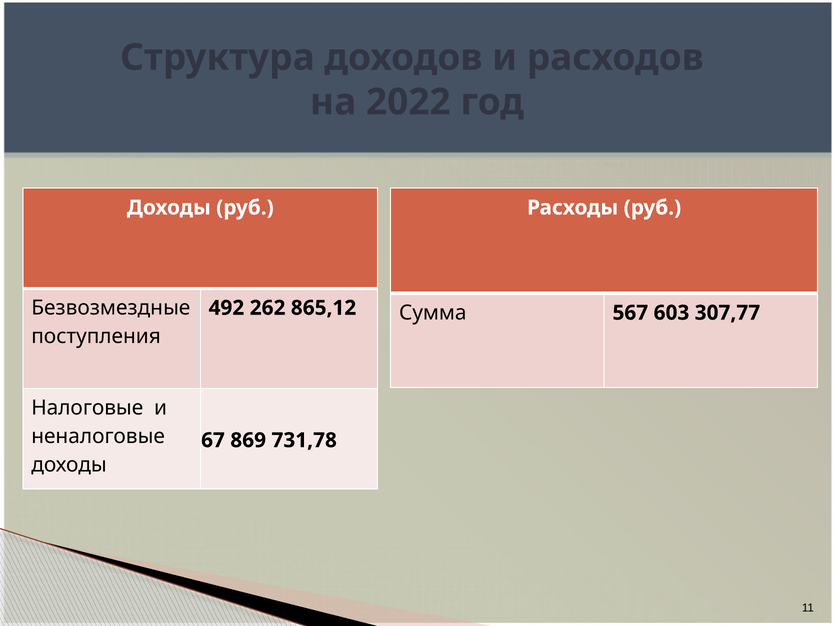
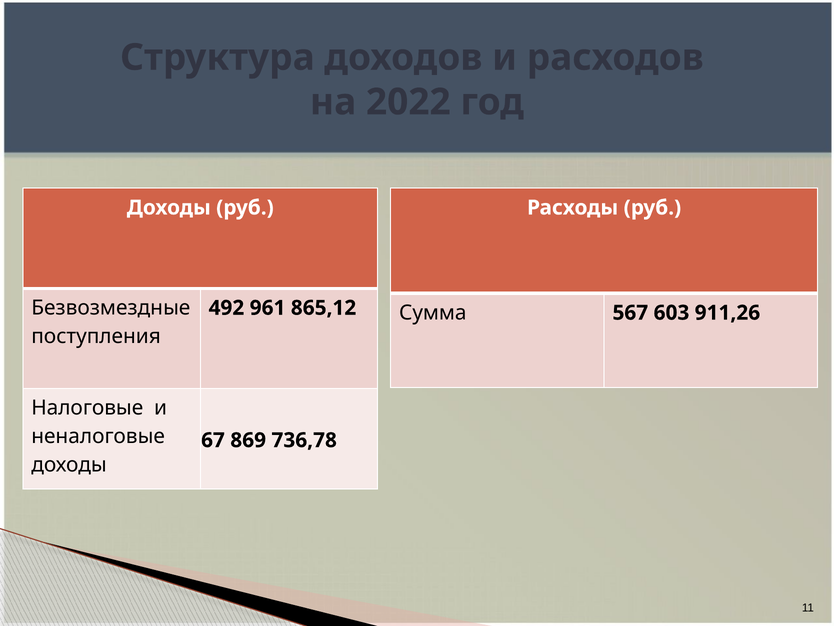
262: 262 -> 961
307,77: 307,77 -> 911,26
731,78: 731,78 -> 736,78
